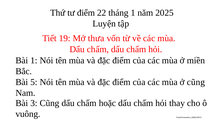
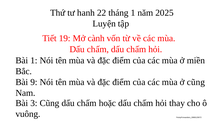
tư điểm: điểm -> hanh
thưa: thưa -> cành
5: 5 -> 9
